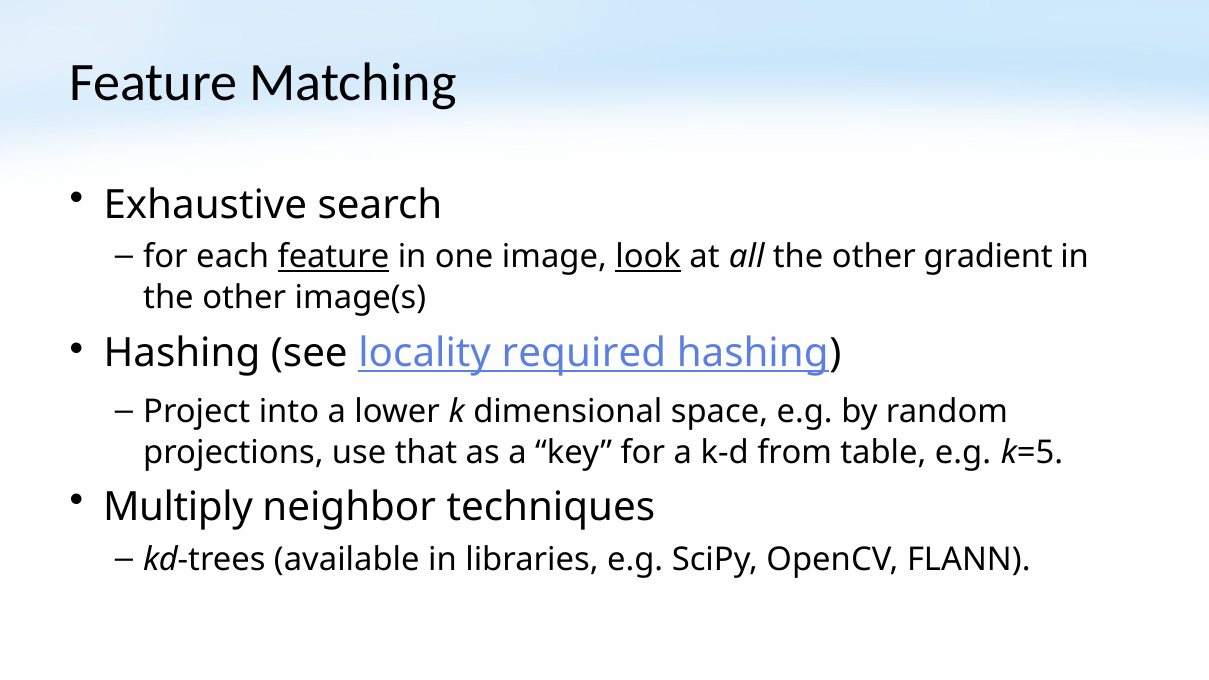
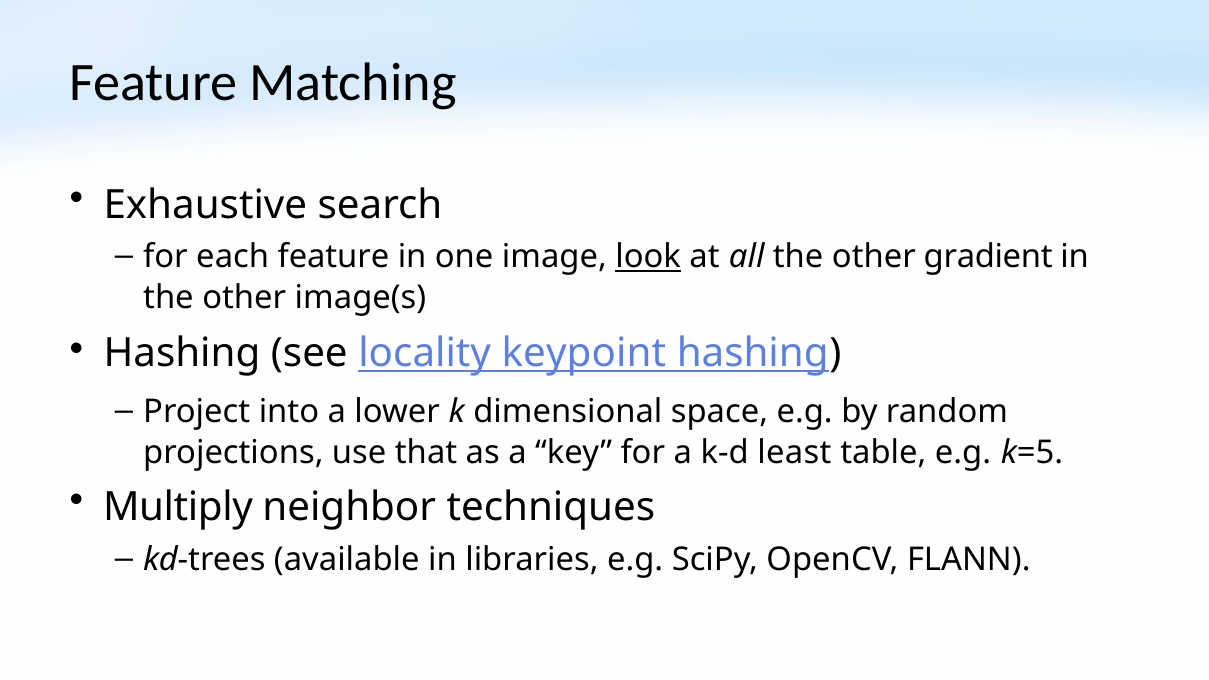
feature at (333, 257) underline: present -> none
required: required -> keypoint
from: from -> least
